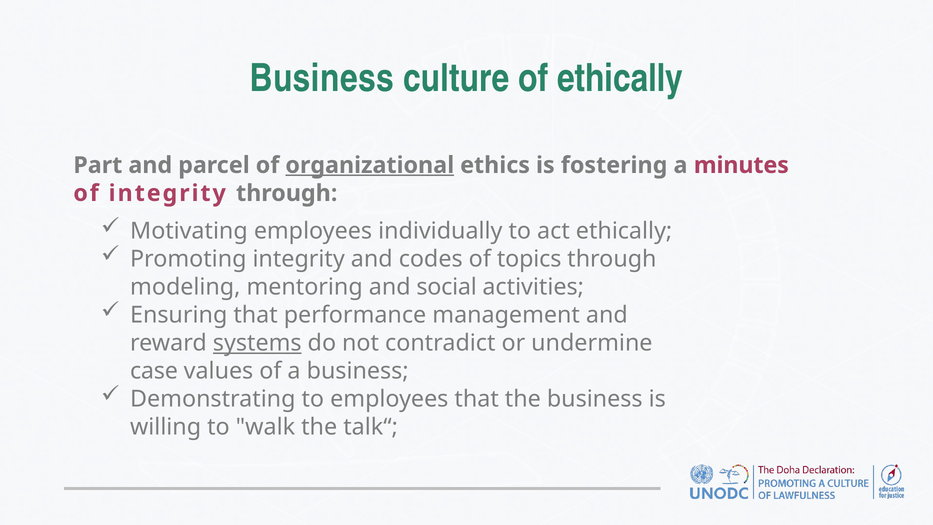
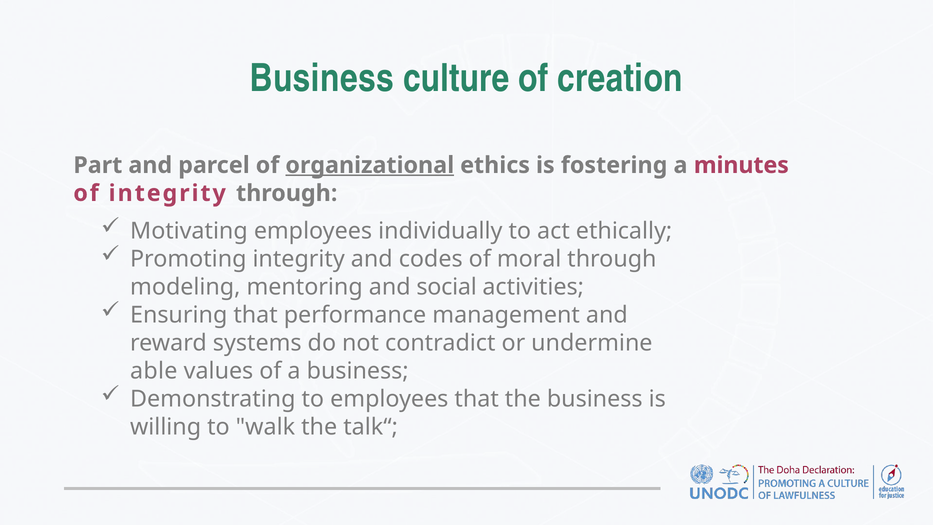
of ethically: ethically -> creation
topics: topics -> moral
systems underline: present -> none
case: case -> able
